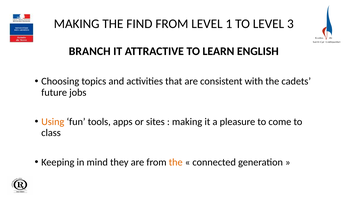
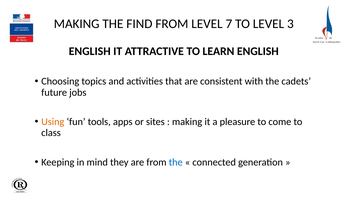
1: 1 -> 7
BRANCH at (90, 51): BRANCH -> ENGLISH
the at (176, 162) colour: orange -> blue
